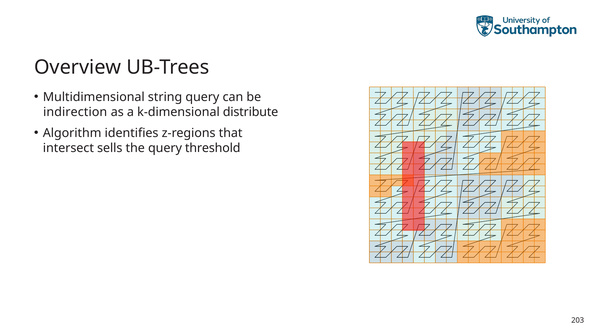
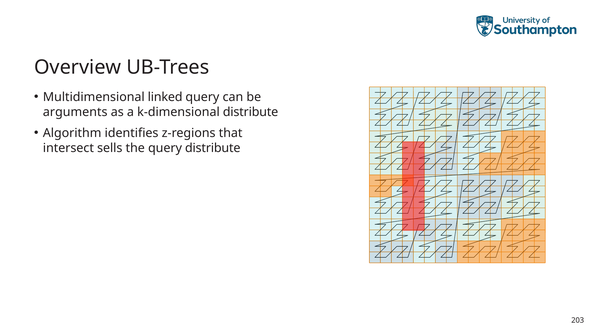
string: string -> linked
indirection: indirection -> arguments
query threshold: threshold -> distribute
